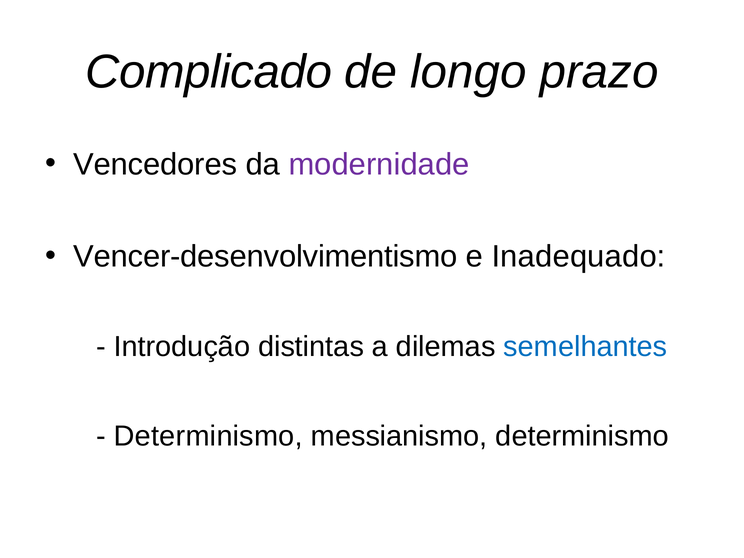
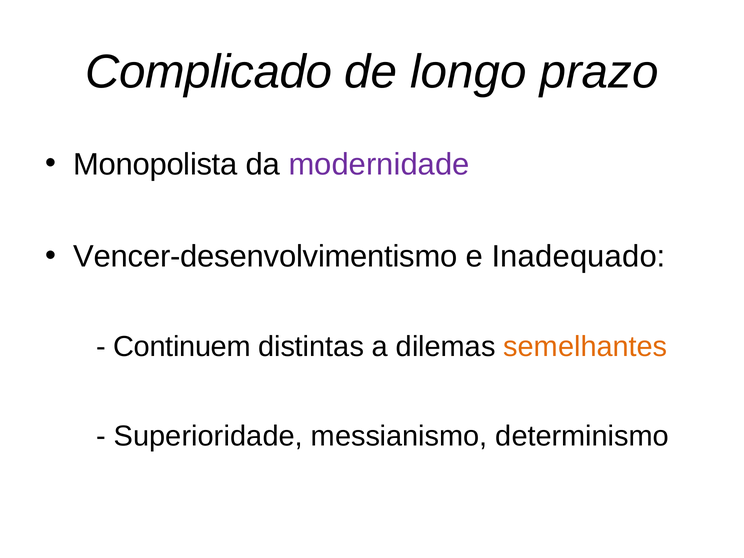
Vencedores: Vencedores -> Monopolista
Introdução: Introdução -> Continuem
semelhantes colour: blue -> orange
Determinismo at (208, 436): Determinismo -> Superioridade
